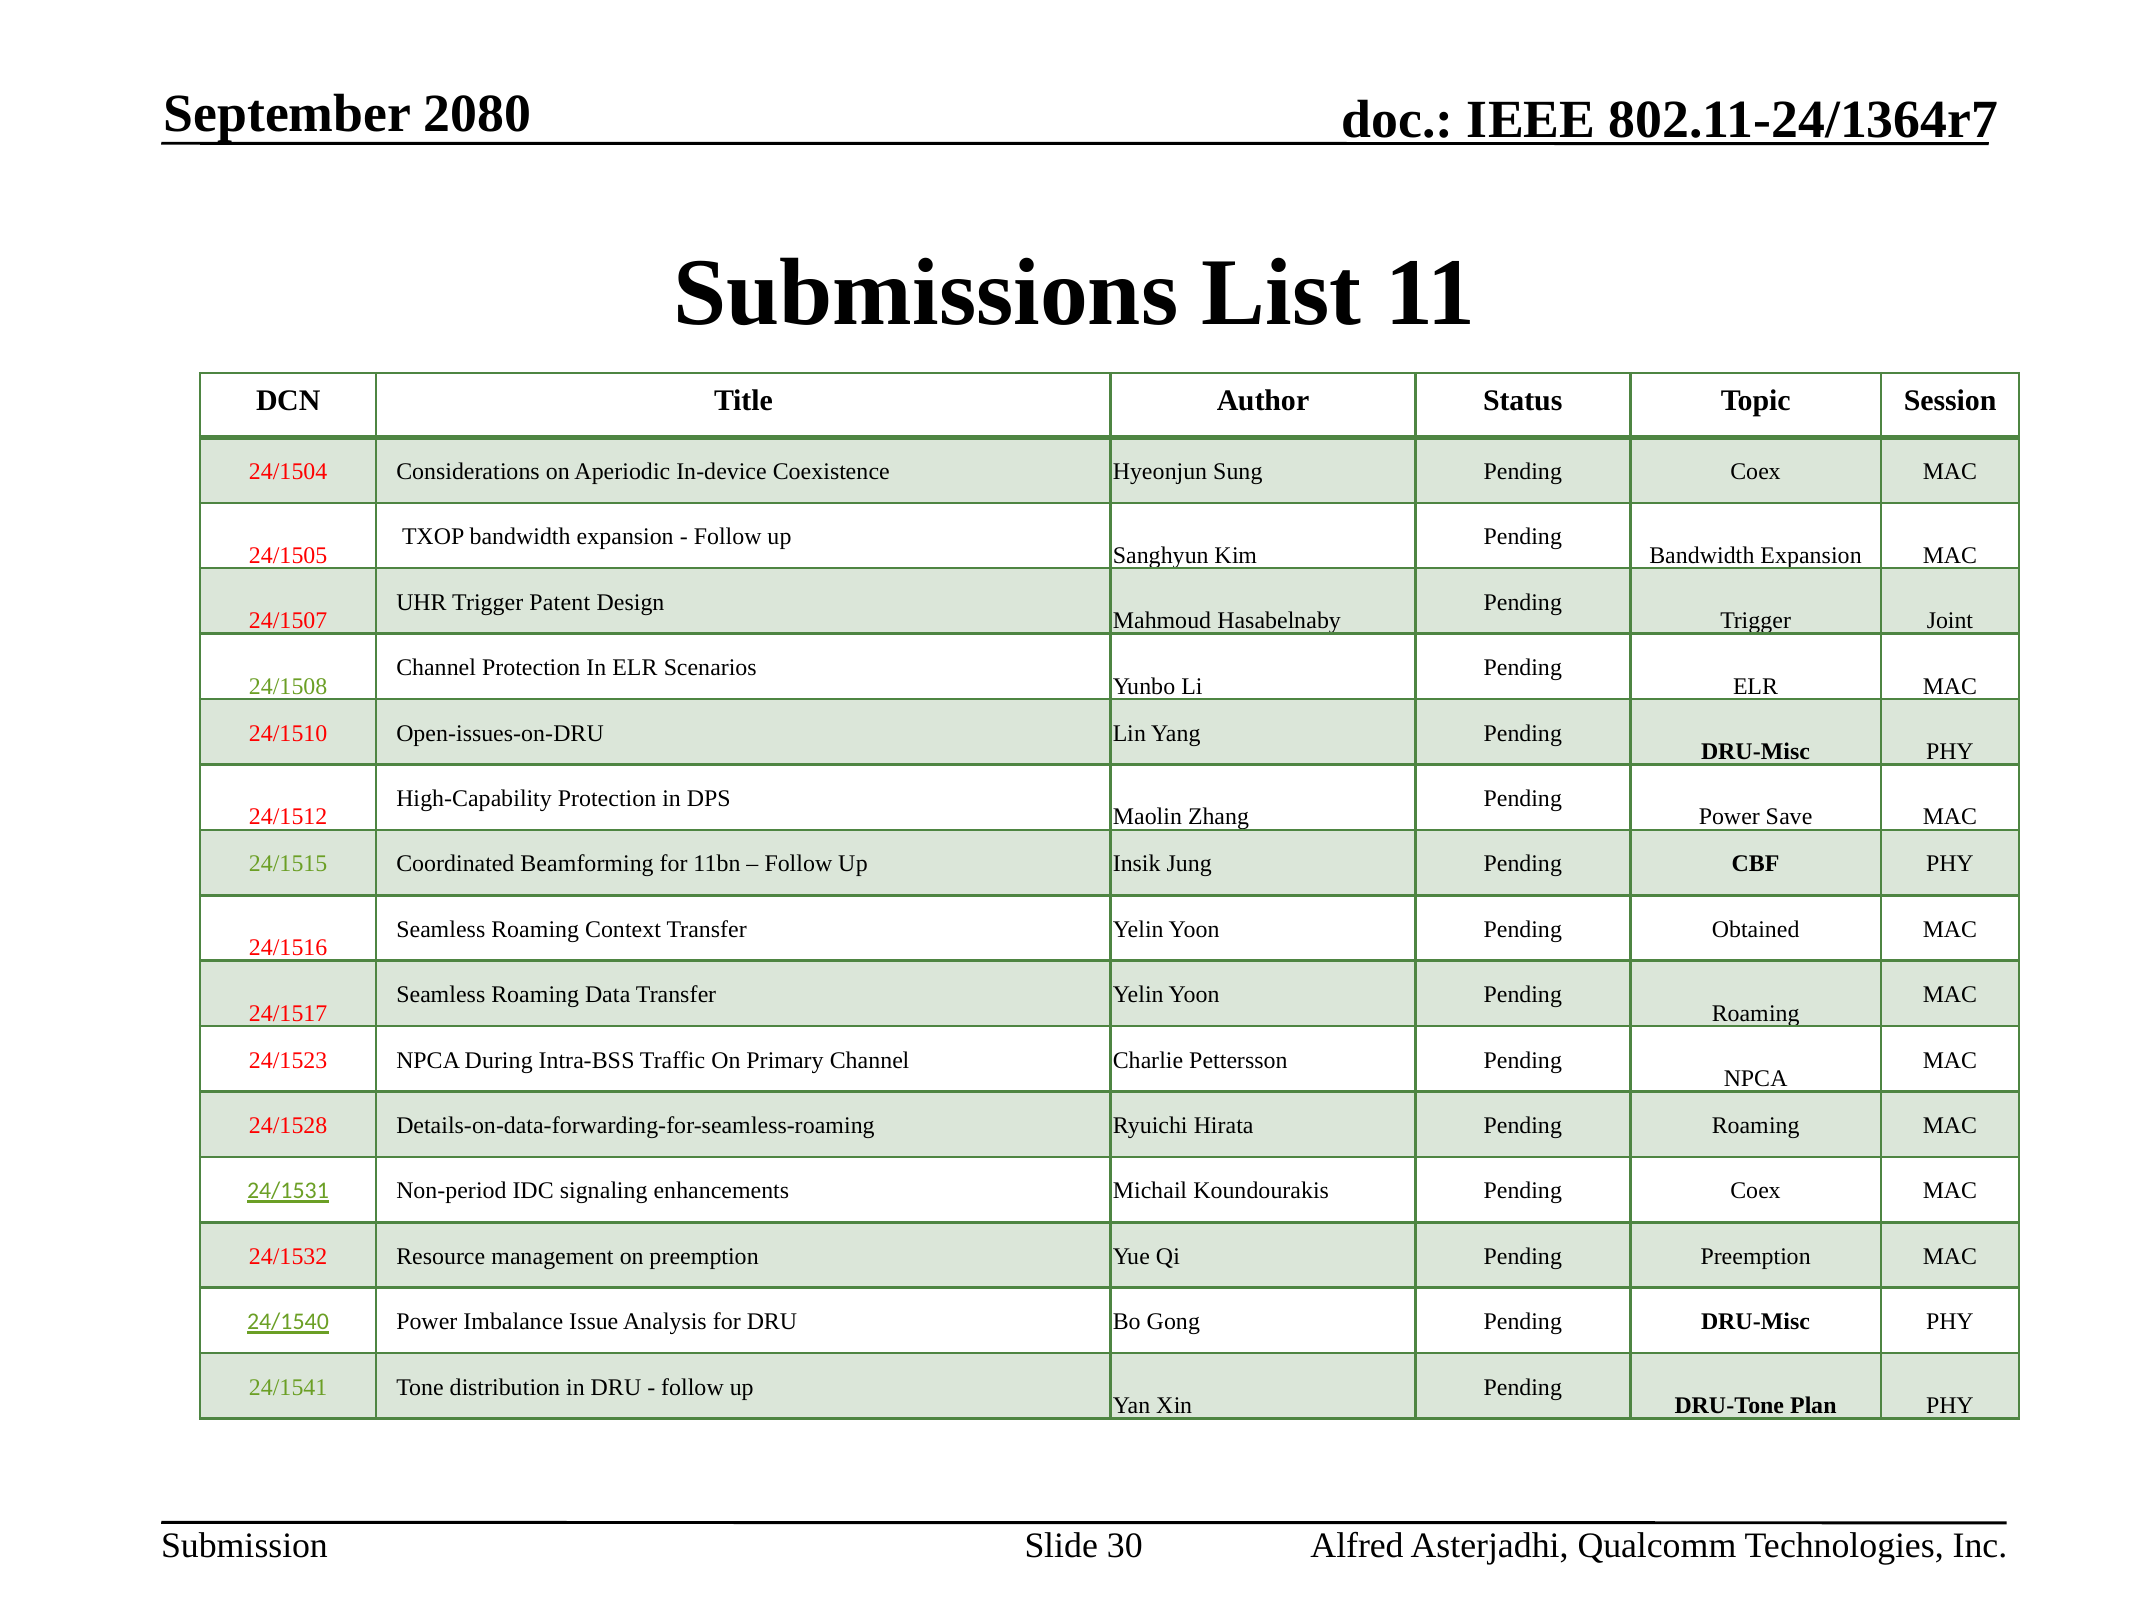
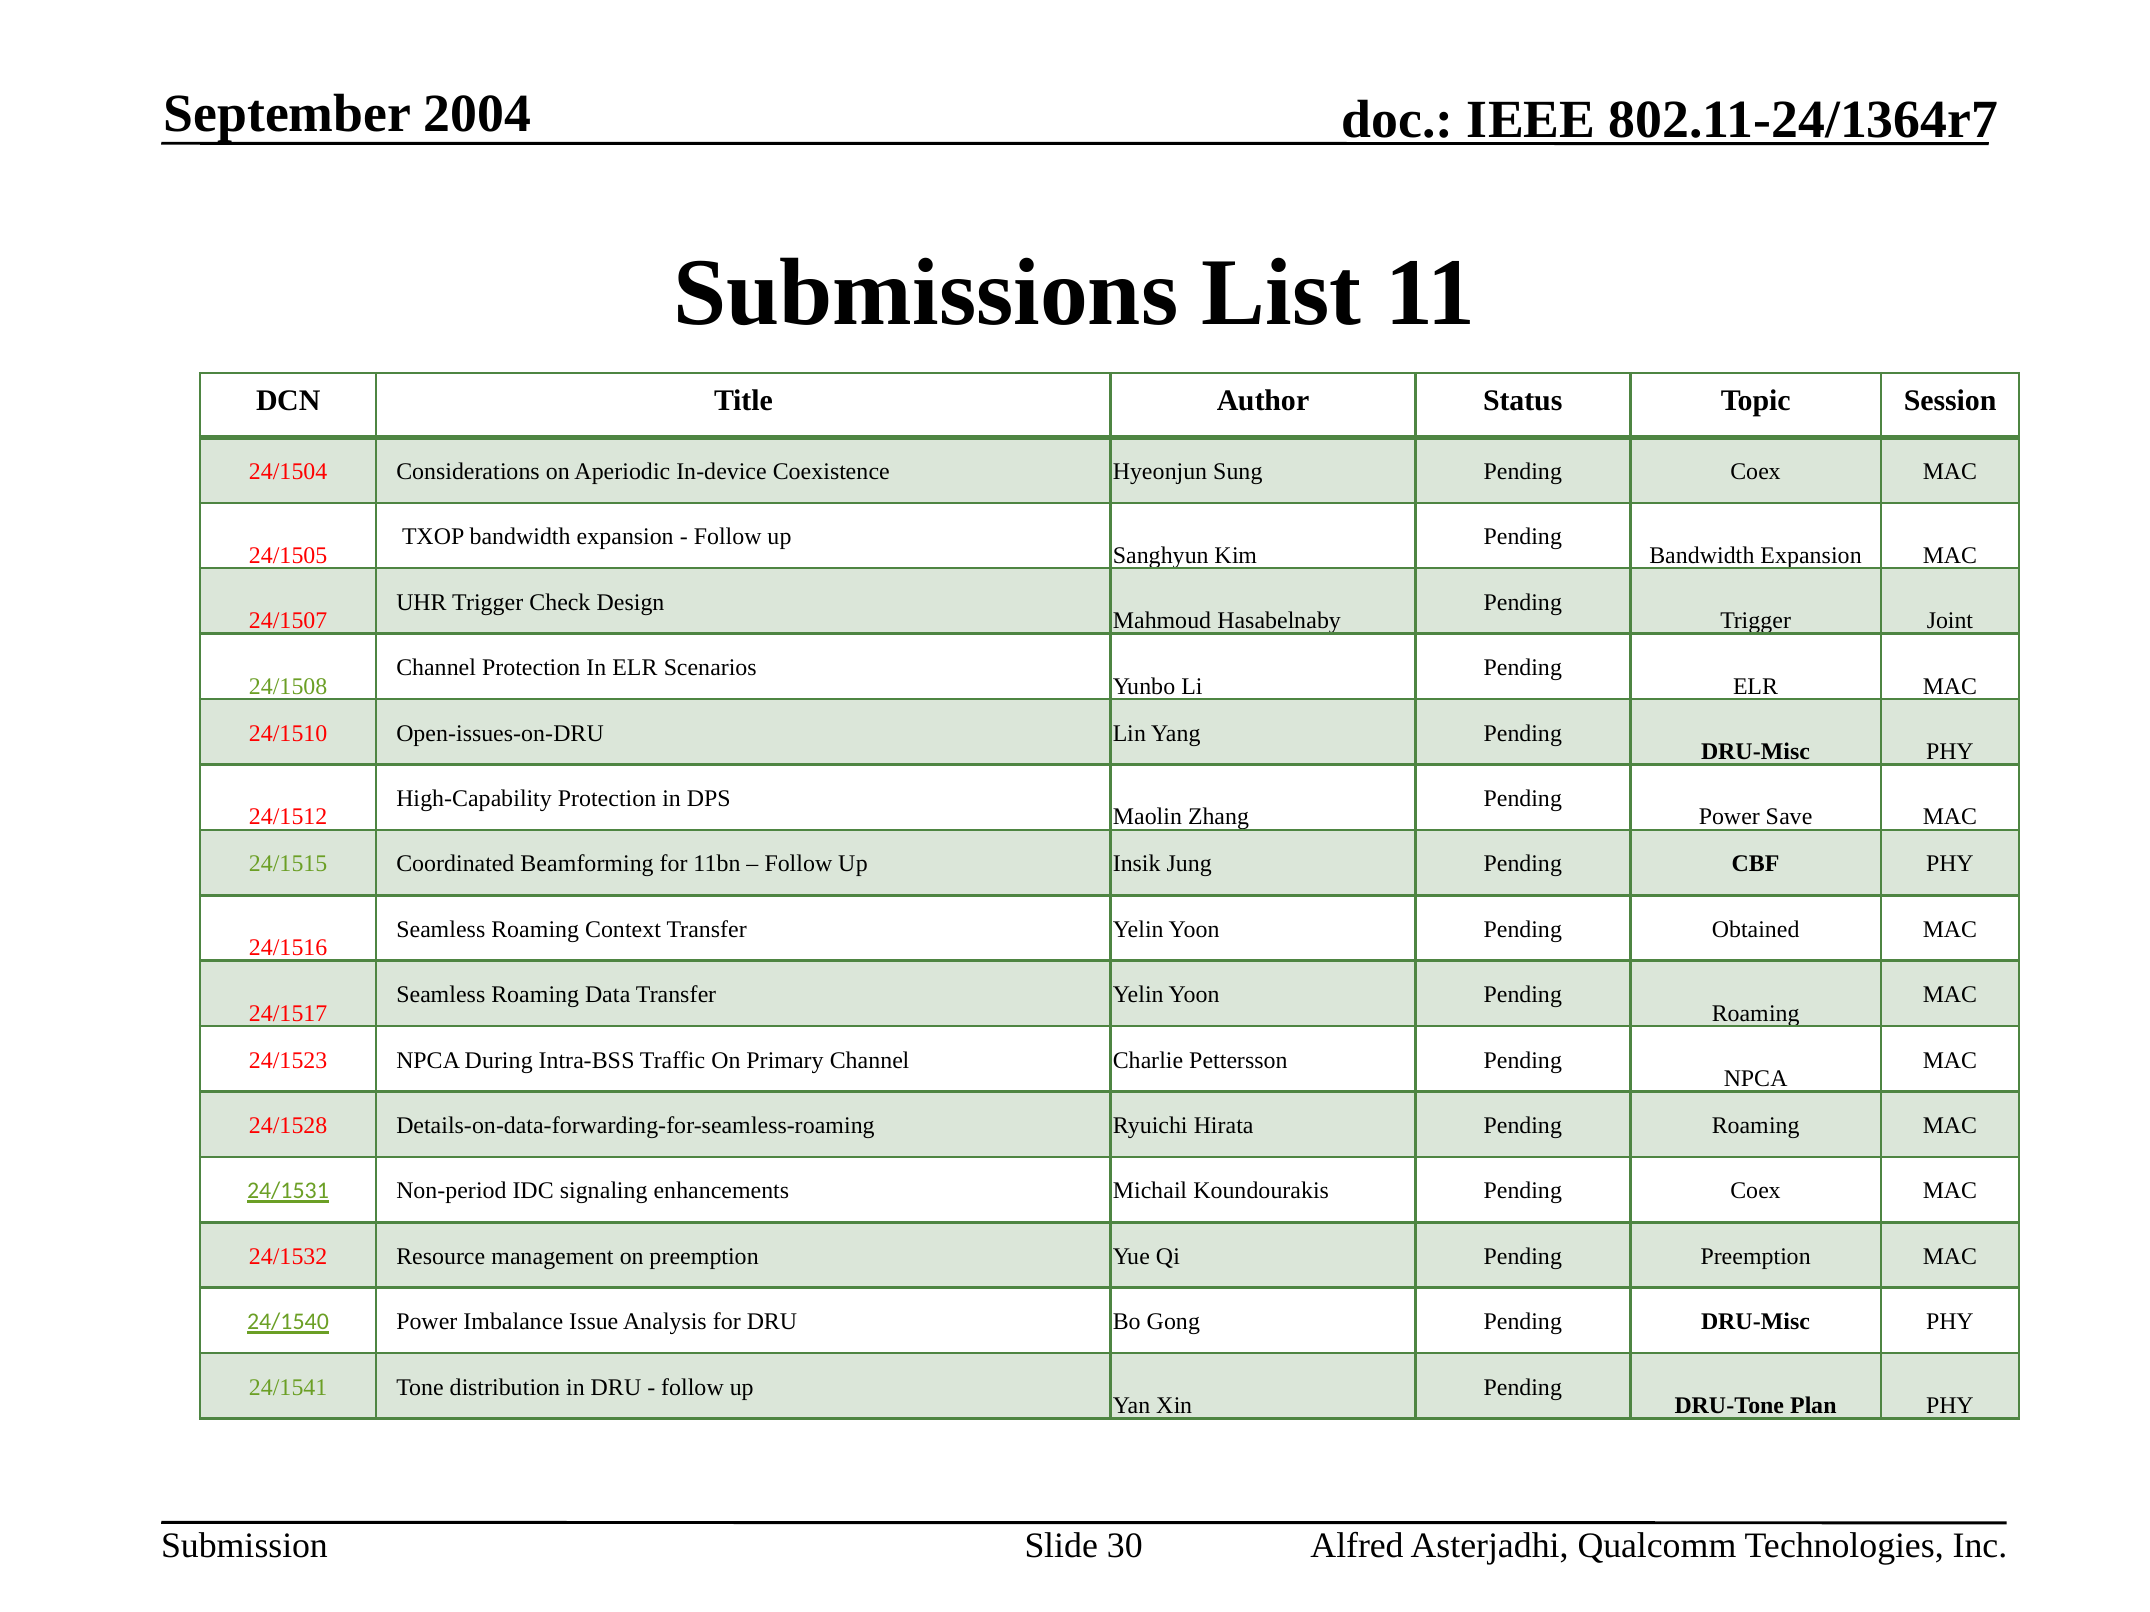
2080: 2080 -> 2004
Patent: Patent -> Check
